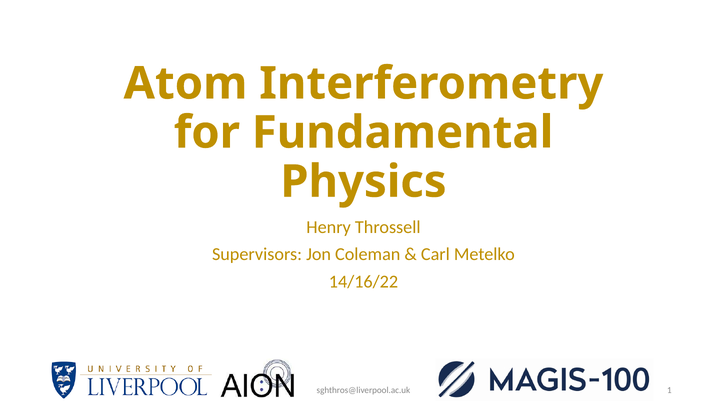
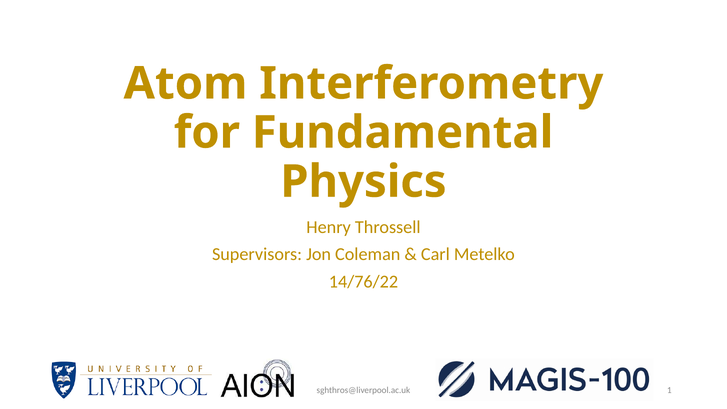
14/16/22: 14/16/22 -> 14/76/22
